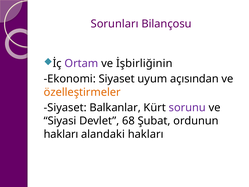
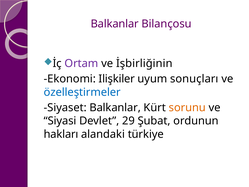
Sorunları at (115, 24): Sorunları -> Balkanlar
Ekonomi Siyaset: Siyaset -> Ilişkiler
açısından: açısından -> sonuçları
özelleştirmeler colour: orange -> blue
sorunu colour: purple -> orange
68: 68 -> 29
alandaki hakları: hakları -> türkiye
